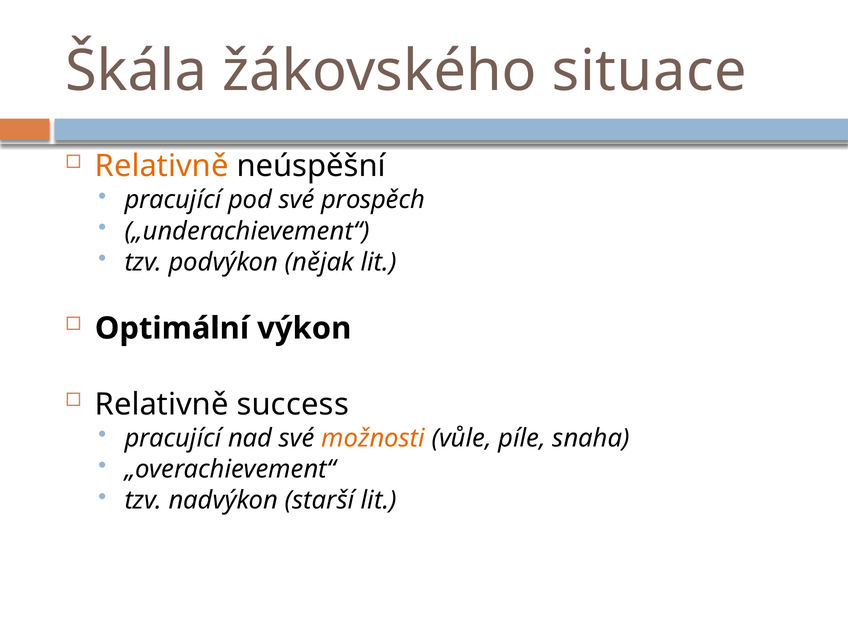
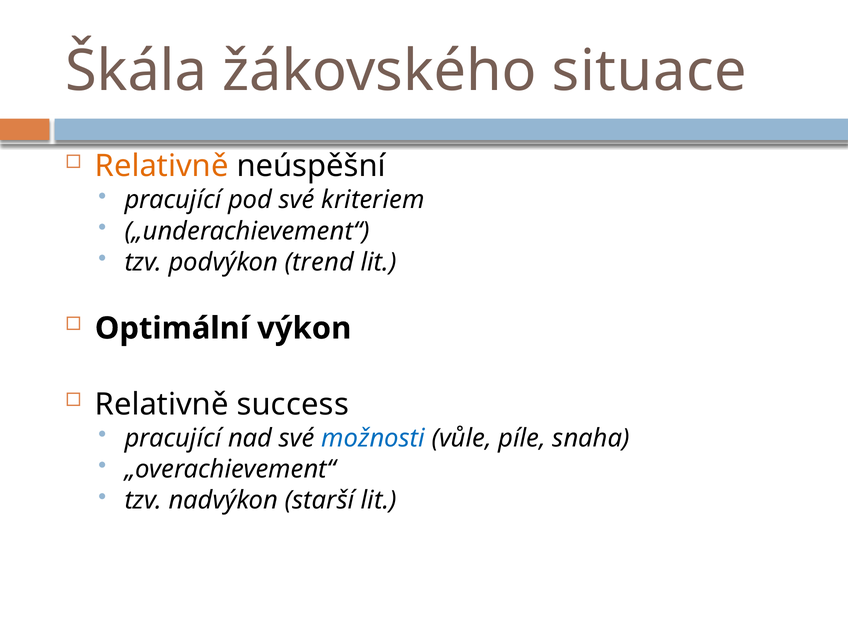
prospěch: prospěch -> kriteriem
nějak: nějak -> trend
možnosti colour: orange -> blue
